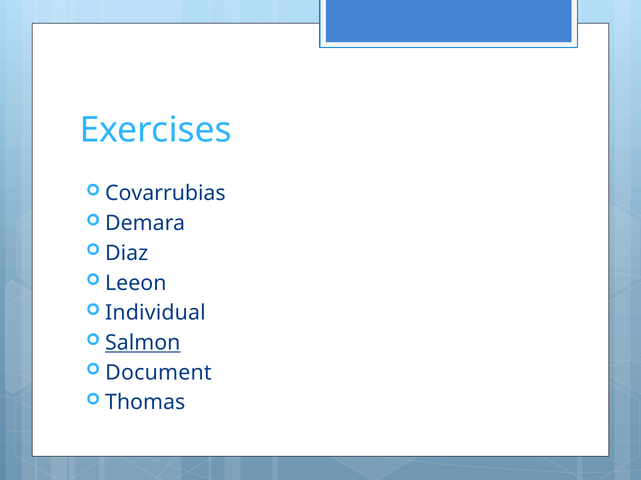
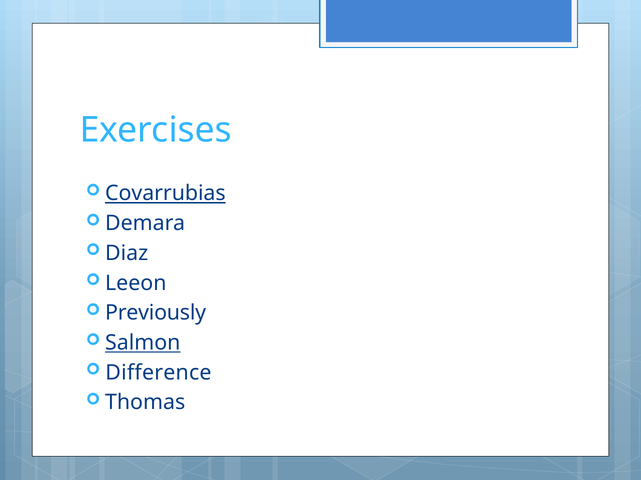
Covarrubias underline: none -> present
Individual: Individual -> Previously
Document: Document -> Difference
